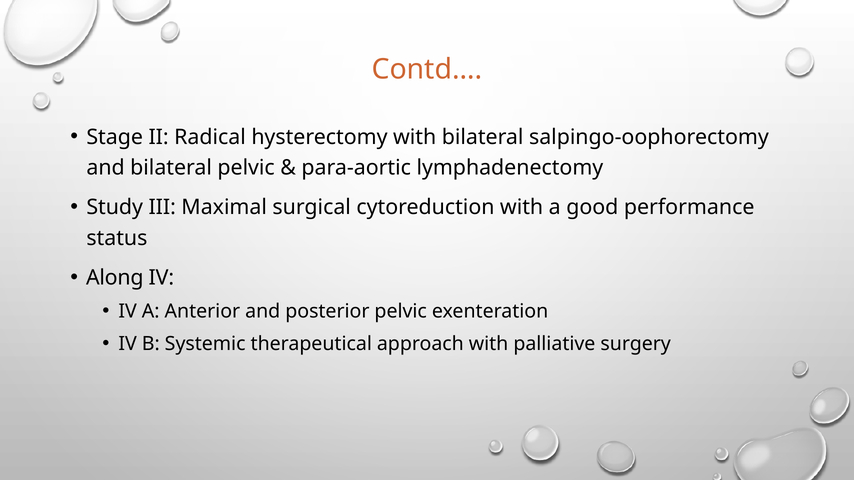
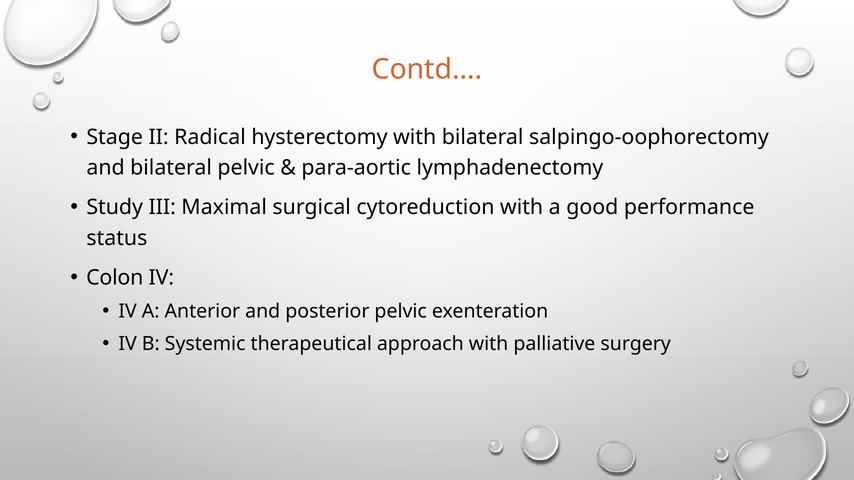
Along: Along -> Colon
